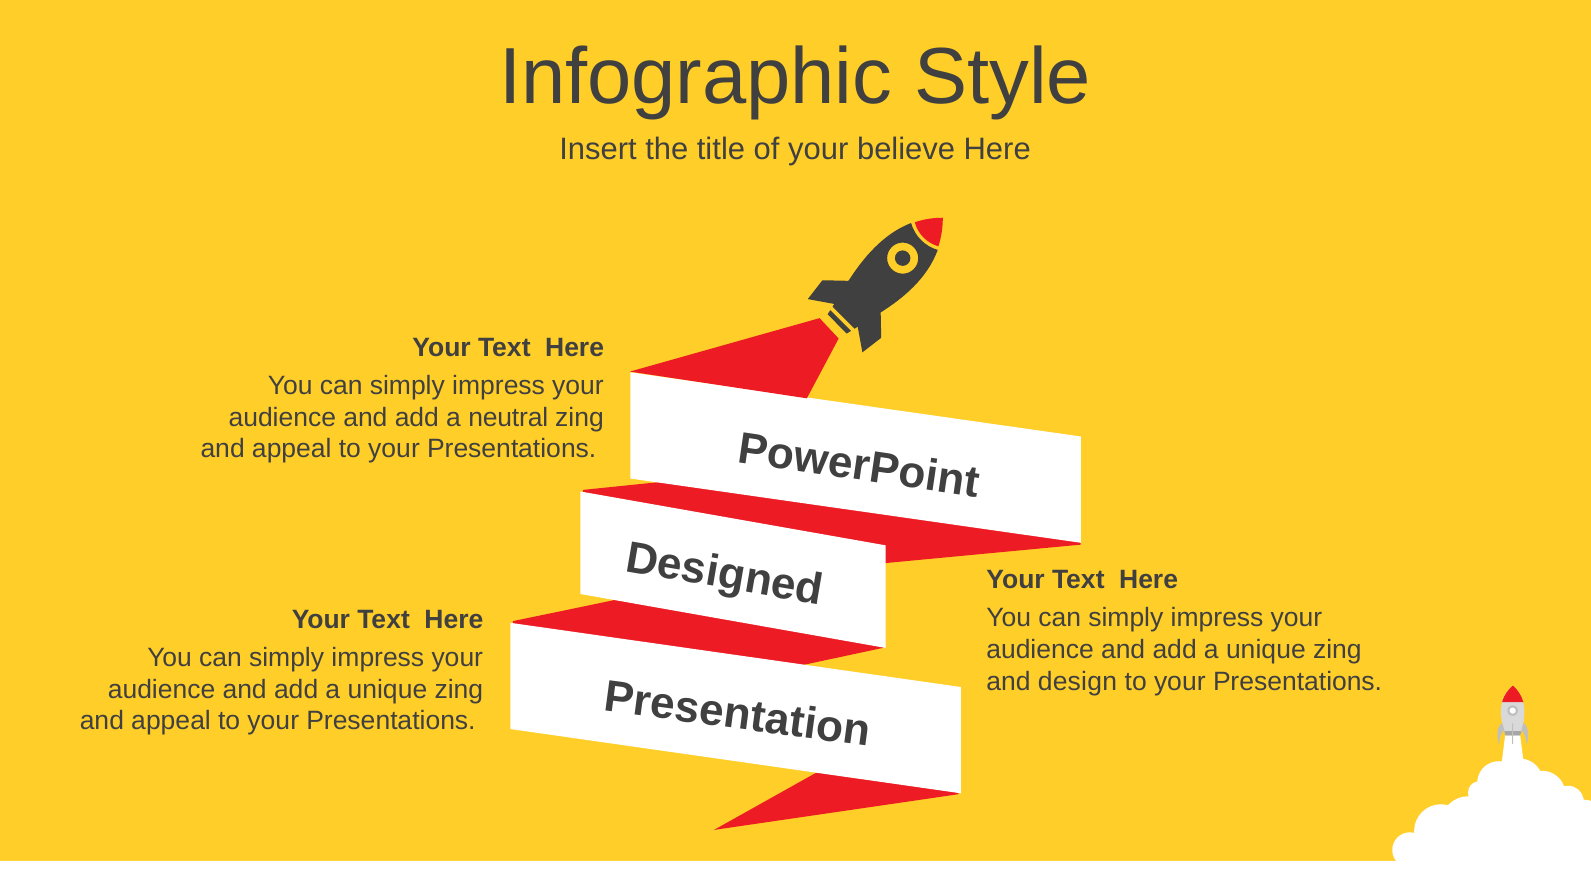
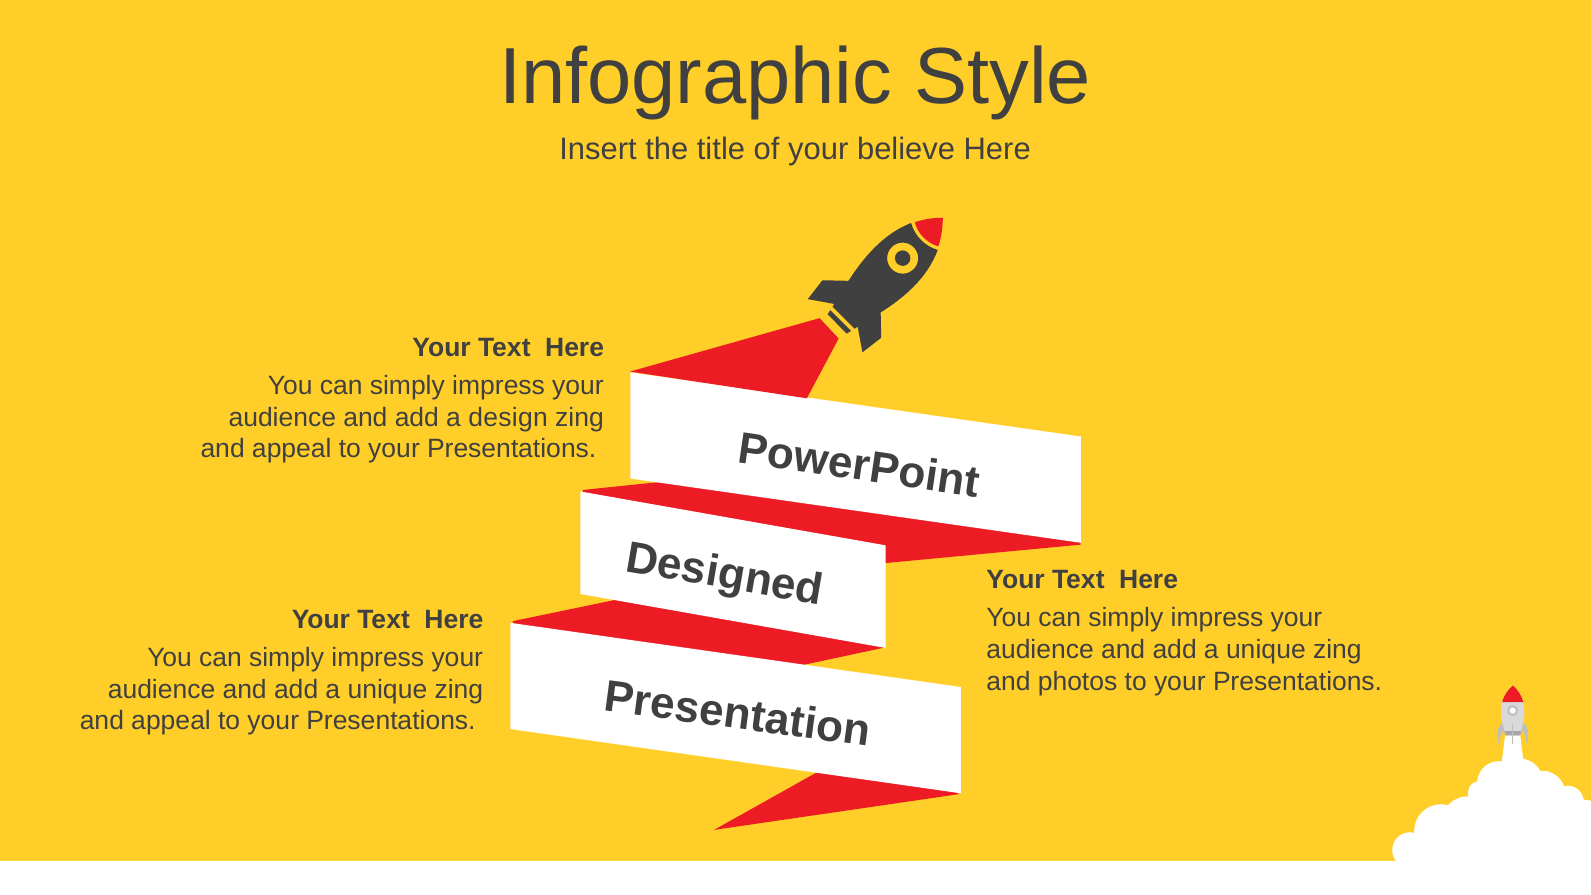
neutral: neutral -> design
design: design -> photos
